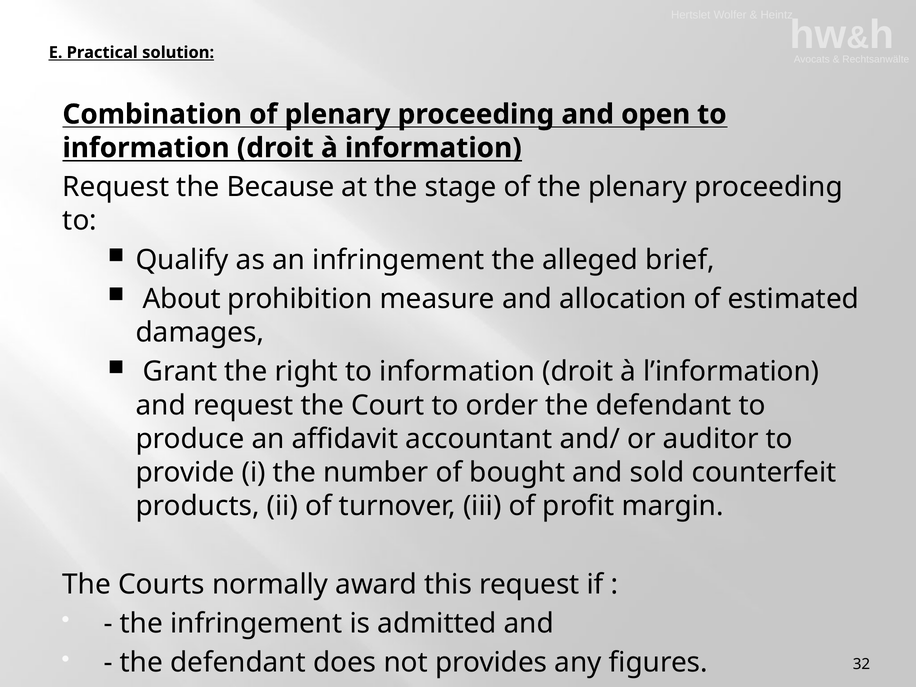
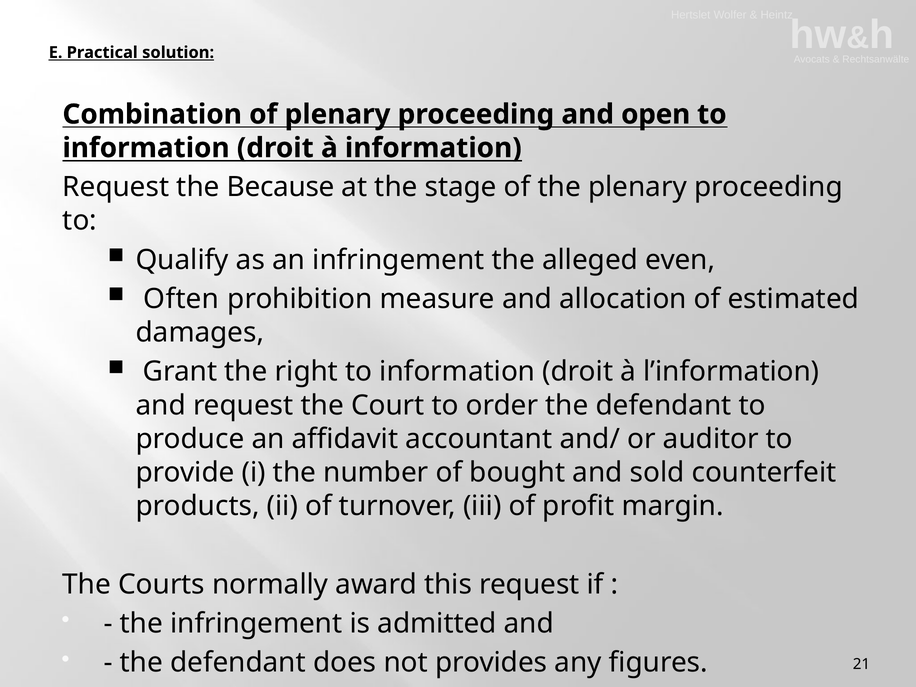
brief: brief -> even
About: About -> Often
32: 32 -> 21
